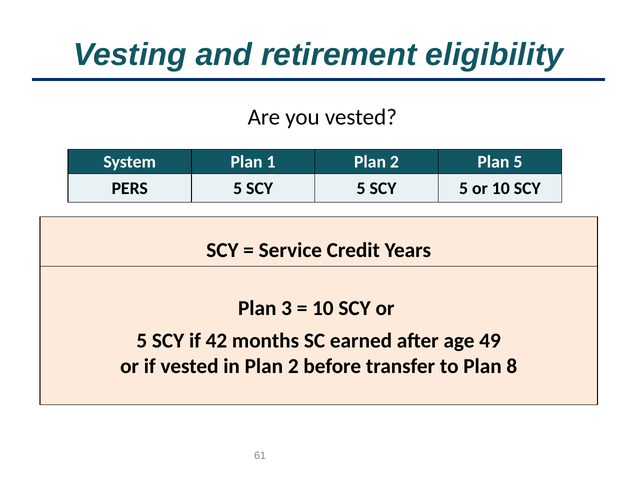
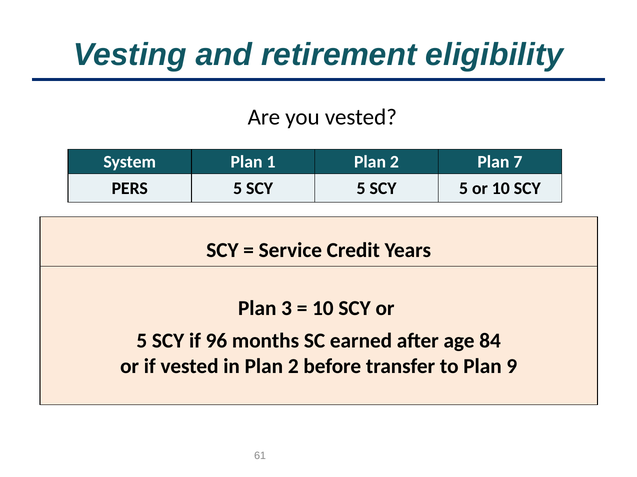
Plan 5: 5 -> 7
42: 42 -> 96
49: 49 -> 84
8: 8 -> 9
